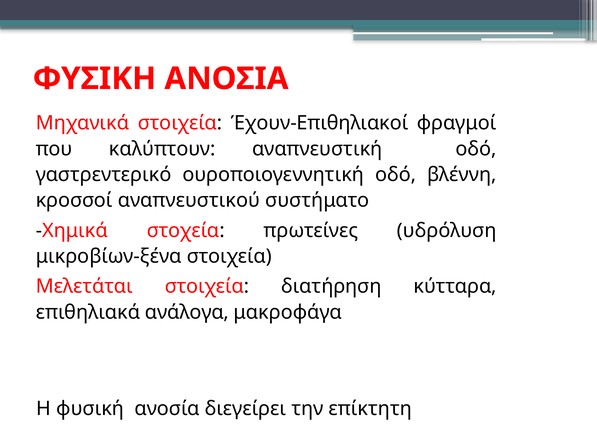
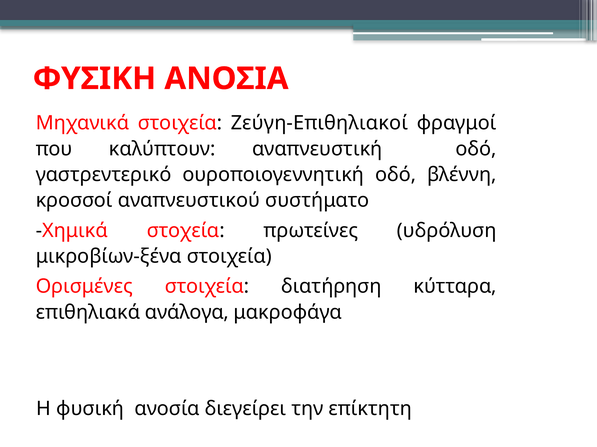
Έχουν-Επιθηλιακοί: Έχουν-Επιθηλιακοί -> Ζεύγη-Επιθηλιακοί
Μελετάται: Μελετάται -> Ορισμένες
